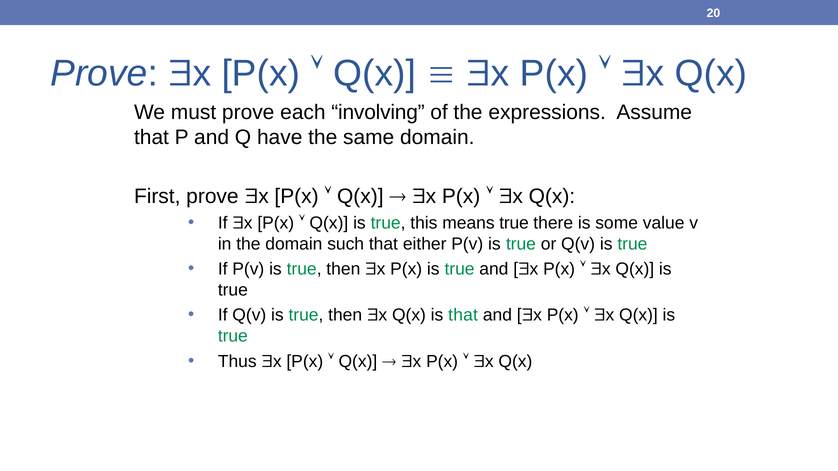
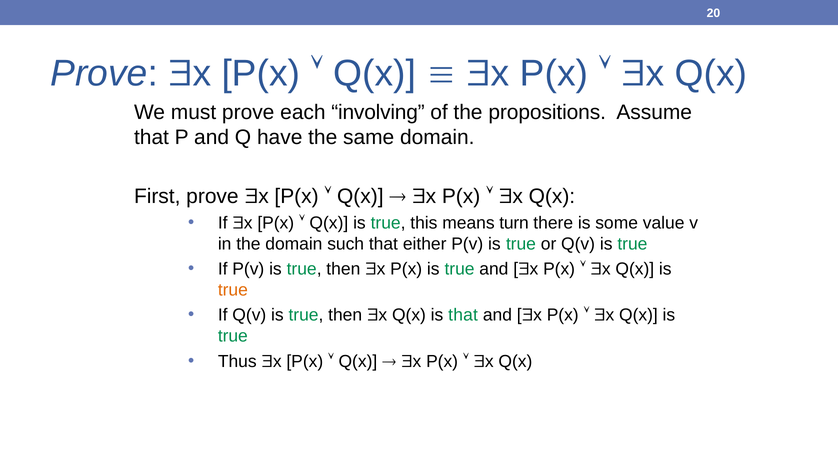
expressions: expressions -> propositions
means true: true -> turn
true at (233, 290) colour: black -> orange
